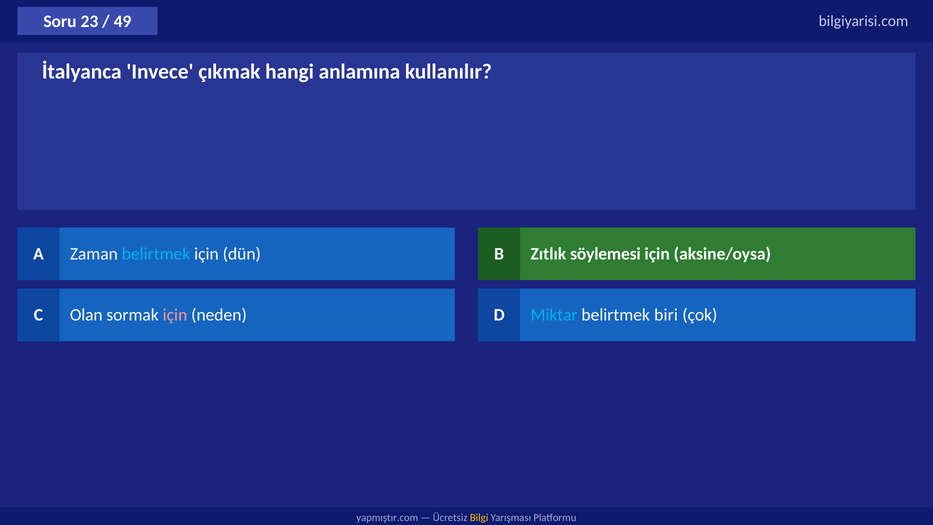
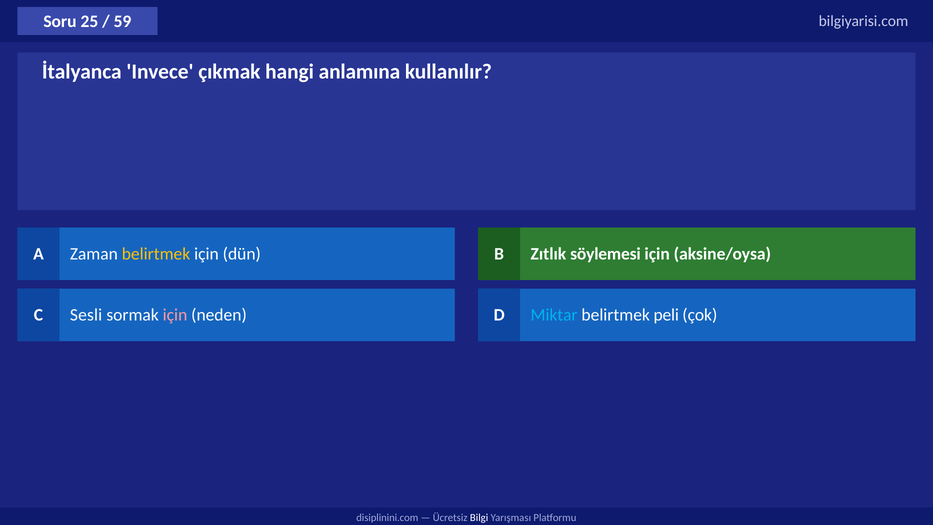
23: 23 -> 25
49: 49 -> 59
belirtmek at (156, 254) colour: light blue -> yellow
Olan: Olan -> Sesli
biri: biri -> peli
yapmıştır.com: yapmıştır.com -> disiplinini.com
Bilgi colour: yellow -> white
